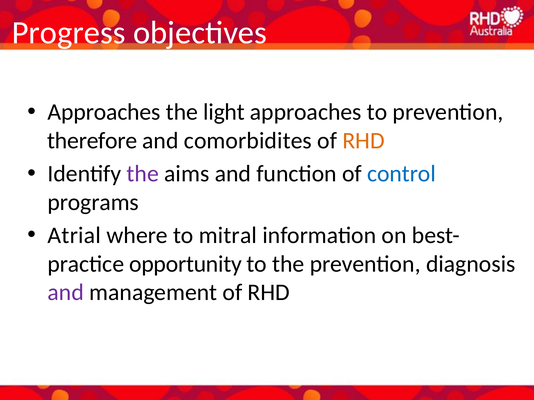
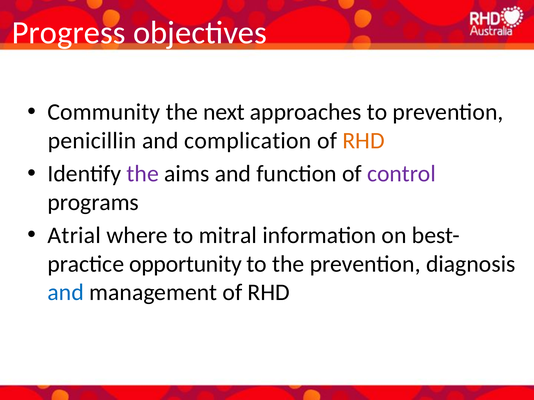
Approaches at (104, 112): Approaches -> Community
light: light -> next
therefore: therefore -> penicillin
comorbidites: comorbidites -> complication
control colour: blue -> purple
and at (66, 293) colour: purple -> blue
